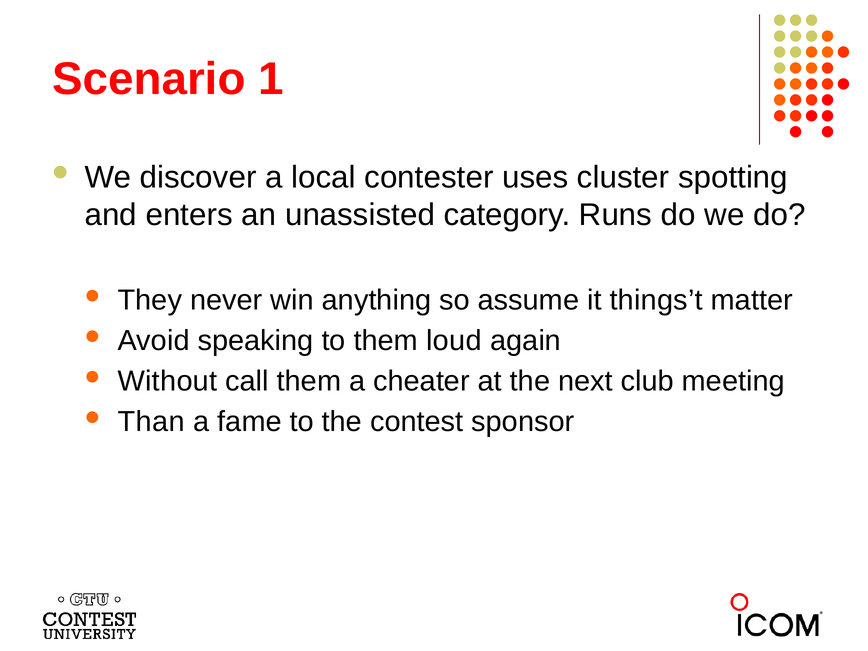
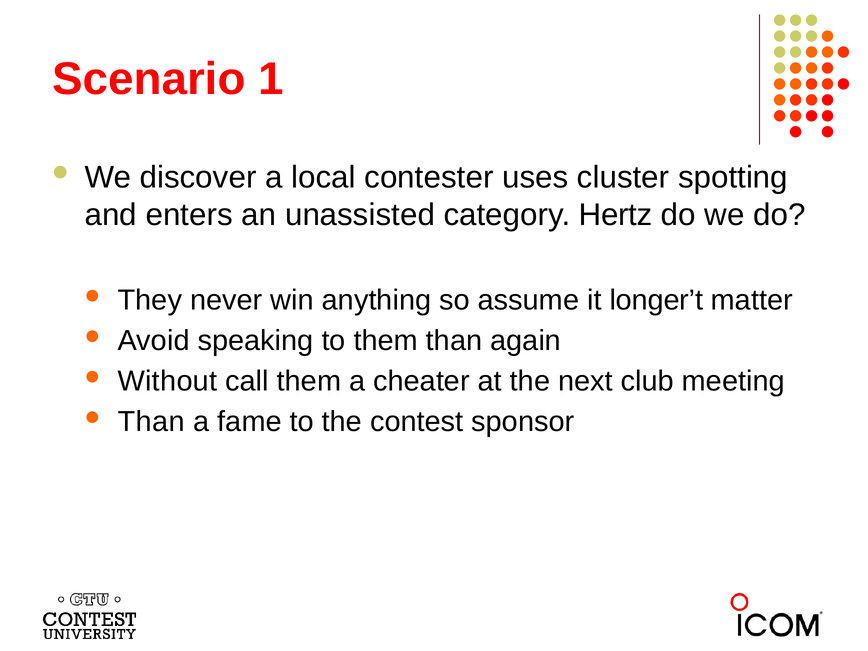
Runs: Runs -> Hertz
things’t: things’t -> longer’t
them loud: loud -> than
